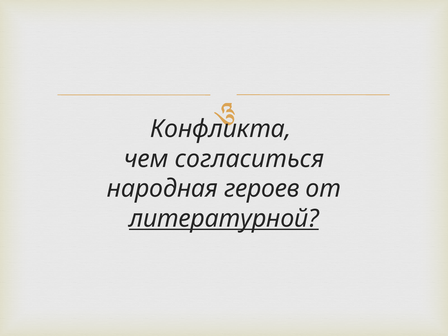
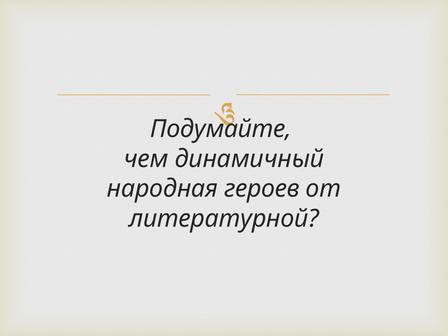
Конфликта: Конфликта -> Подумайте
согласиться: согласиться -> динамичный
литературной underline: present -> none
